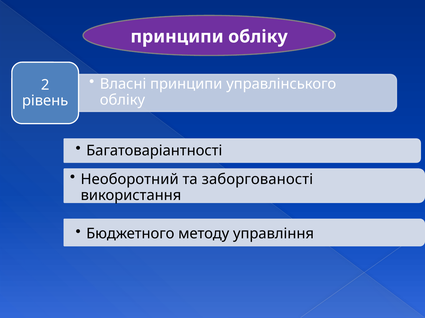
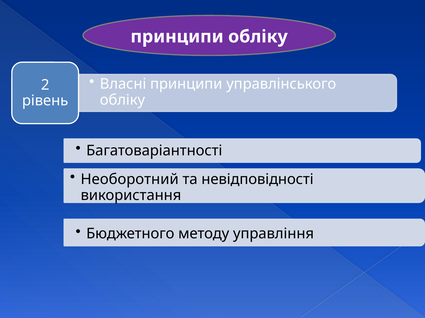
заборгованості: заборгованості -> невідповідності
